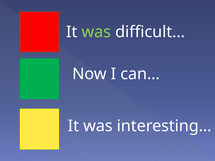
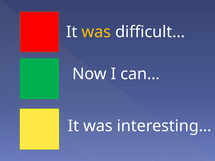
was at (96, 32) colour: light green -> yellow
